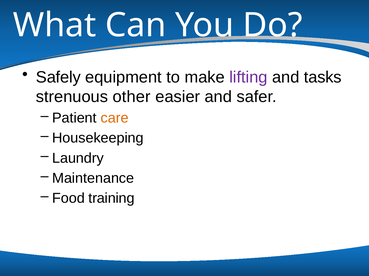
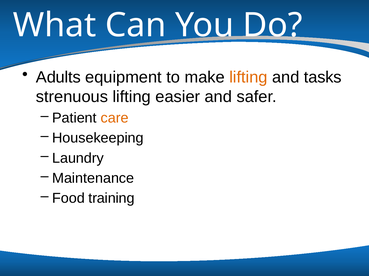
Safely: Safely -> Adults
lifting at (248, 77) colour: purple -> orange
strenuous other: other -> lifting
